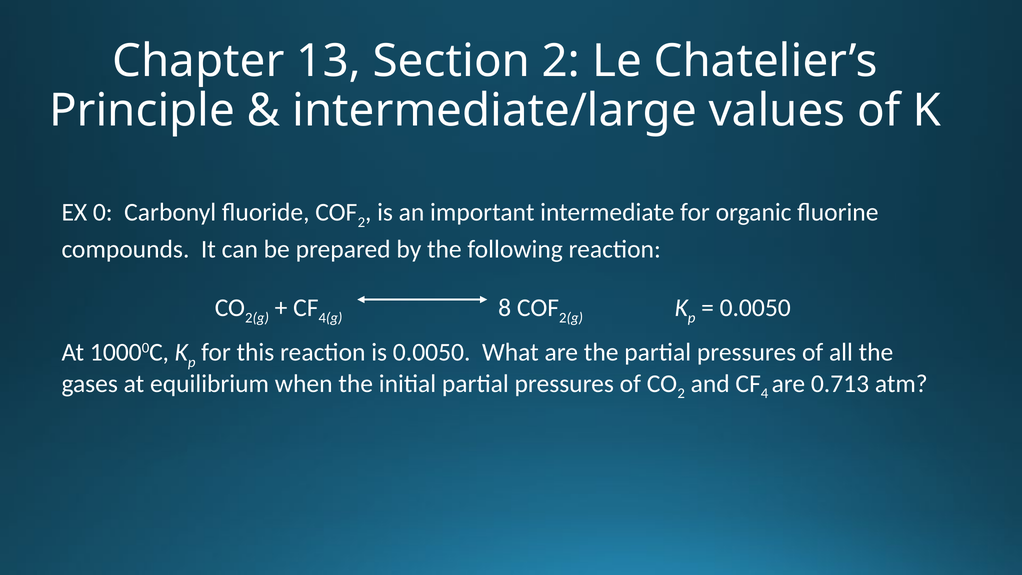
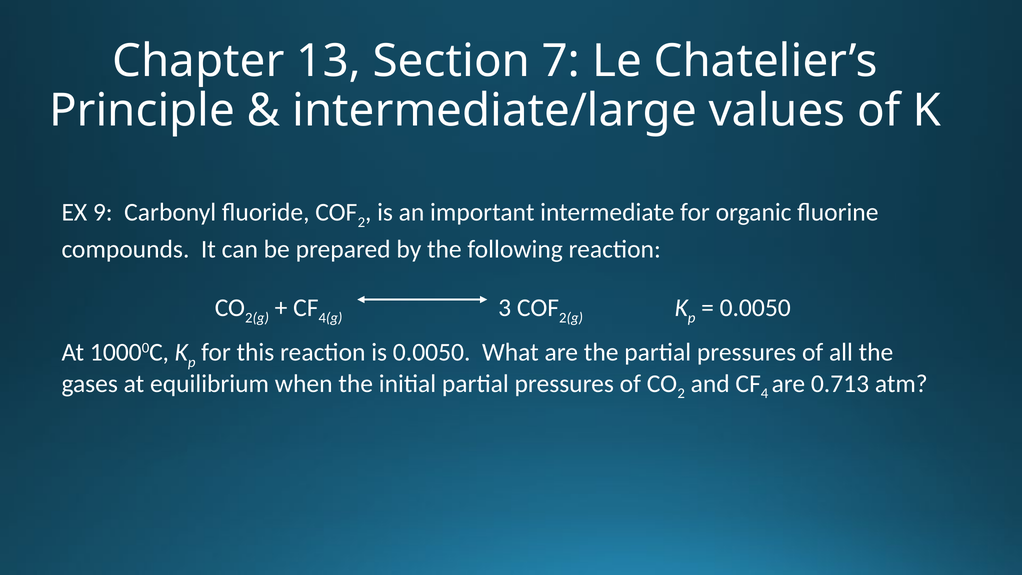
Section 2: 2 -> 7
0: 0 -> 9
8: 8 -> 3
